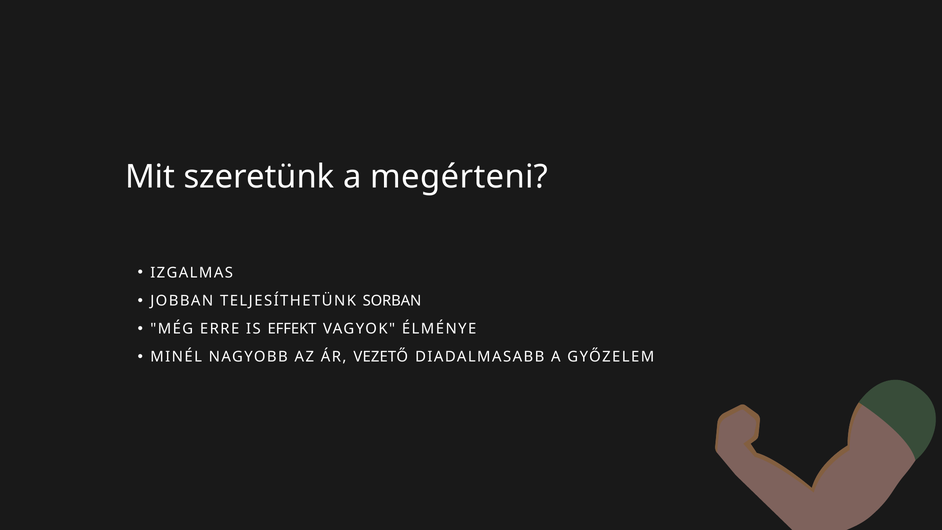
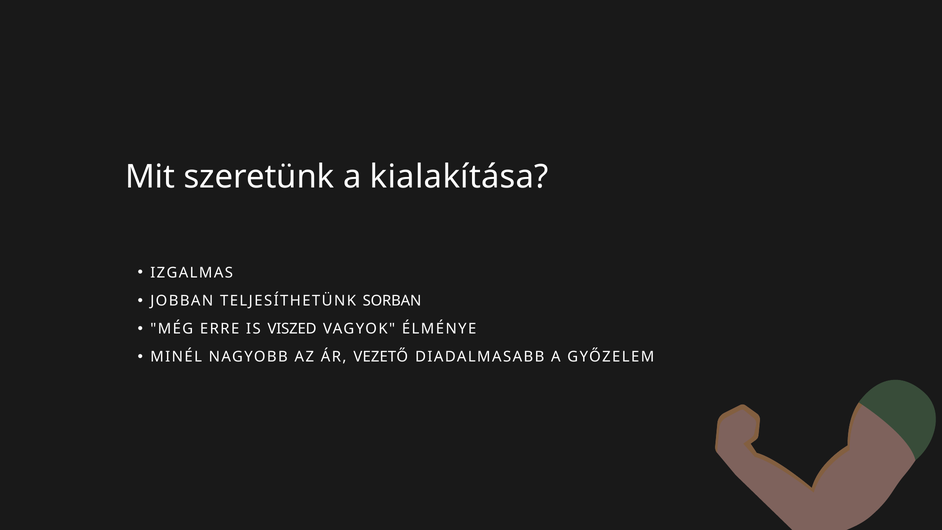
megérteni: megérteni -> kialakítása
EFFEKT: EFFEKT -> VISZED
